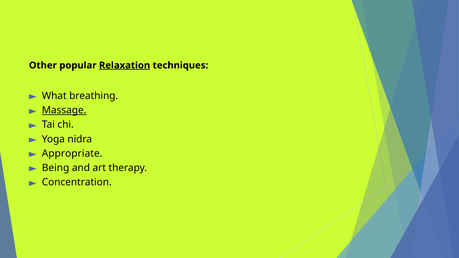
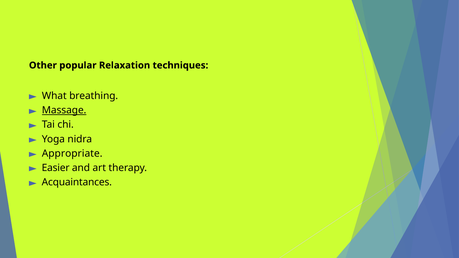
Relaxation underline: present -> none
Being: Being -> Easier
Concentration: Concentration -> Acquaintances
